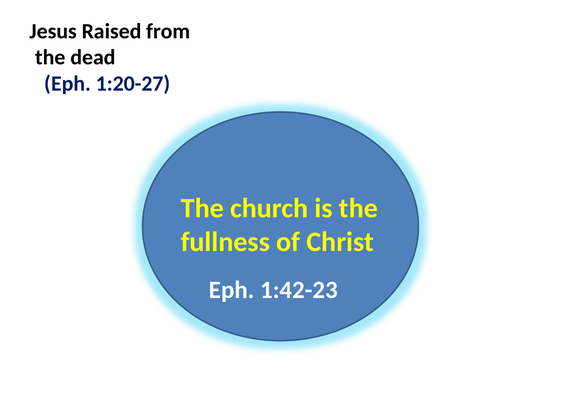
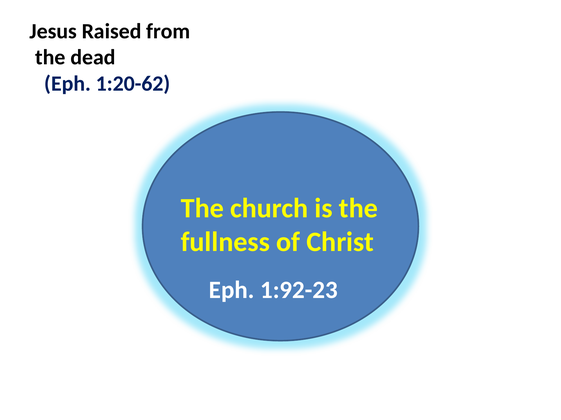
1:20-27: 1:20-27 -> 1:20-62
1:42-23: 1:42-23 -> 1:92-23
